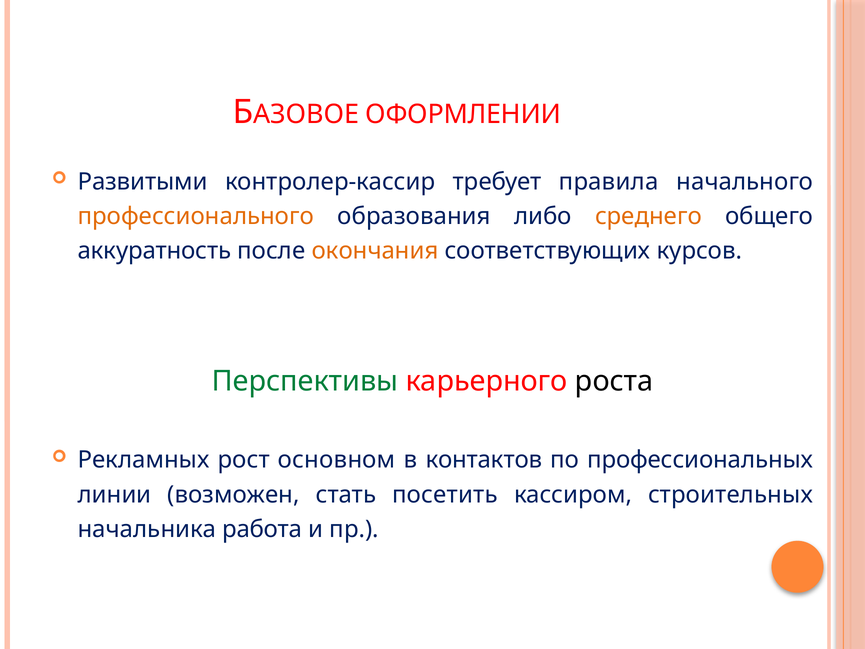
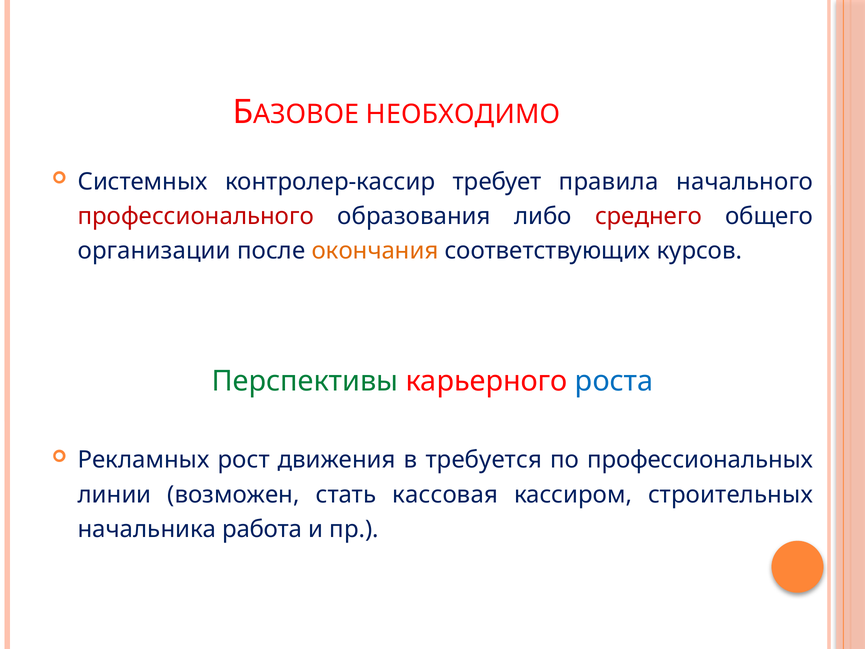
ОФОРМЛЕНИИ: ОФОРМЛЕНИИ -> НЕОБХОДИМО
Развитыми: Развитыми -> Системных
профессионального colour: orange -> red
среднего colour: orange -> red
аккуратность: аккуратность -> организации
роста colour: black -> blue
основном: основном -> движения
контактов: контактов -> требуется
посетить: посетить -> кассовая
